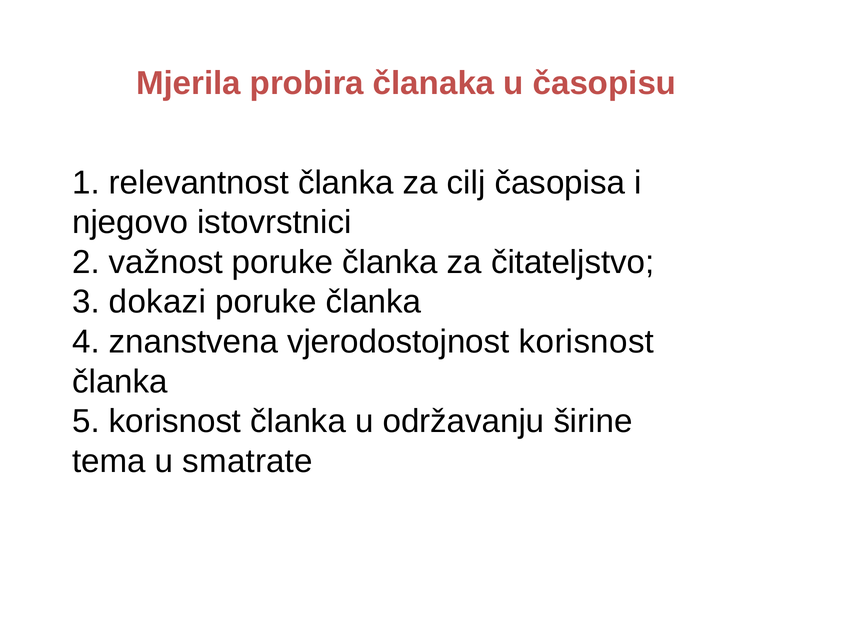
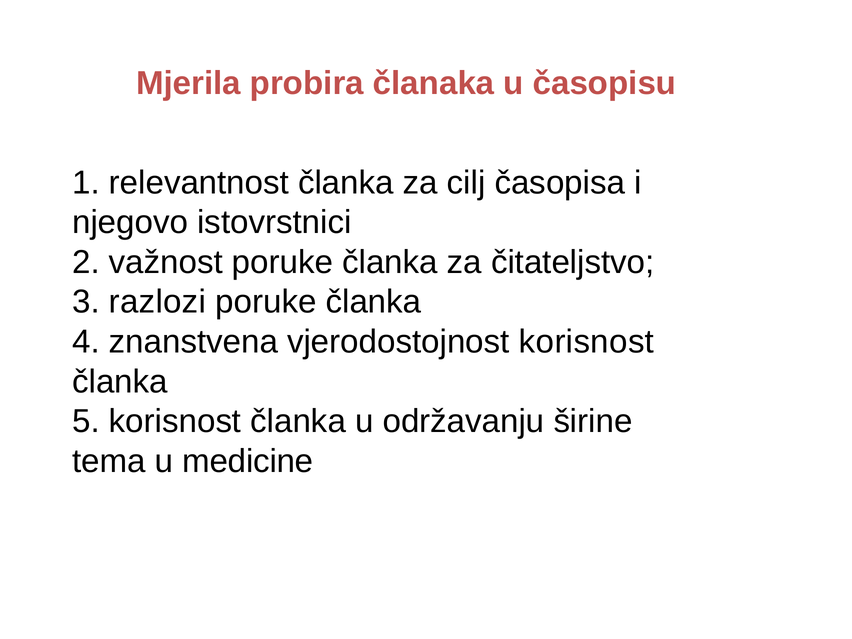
dokazi: dokazi -> razlozi
smatrate: smatrate -> medicine
